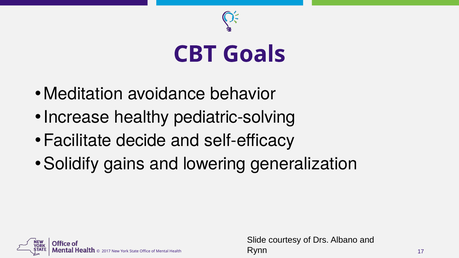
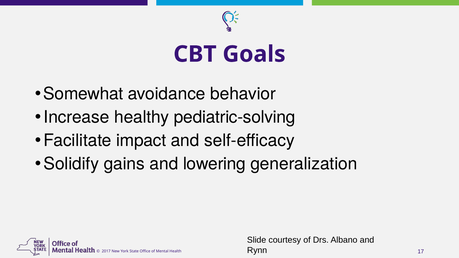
Meditation: Meditation -> Somewhat
decide: decide -> impact
